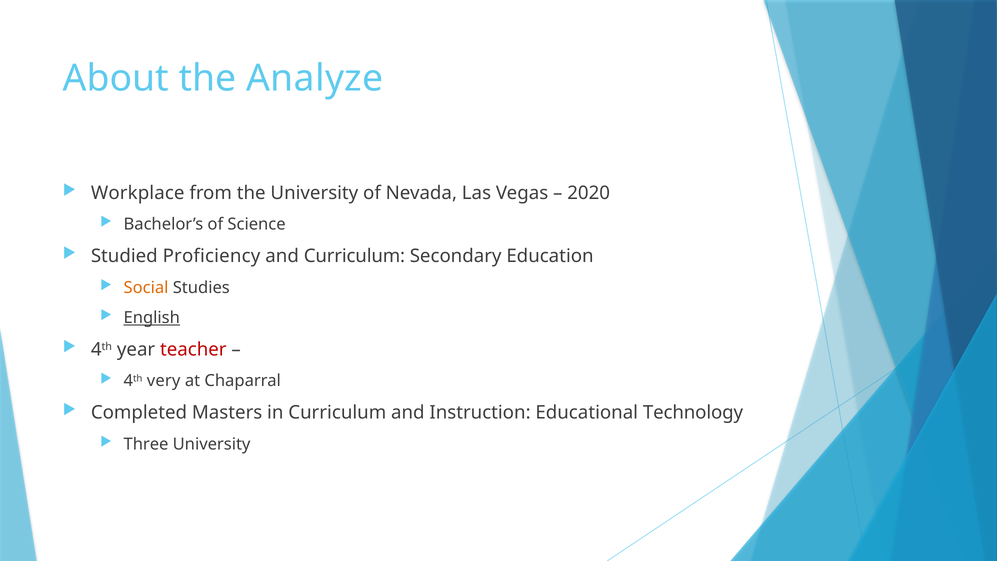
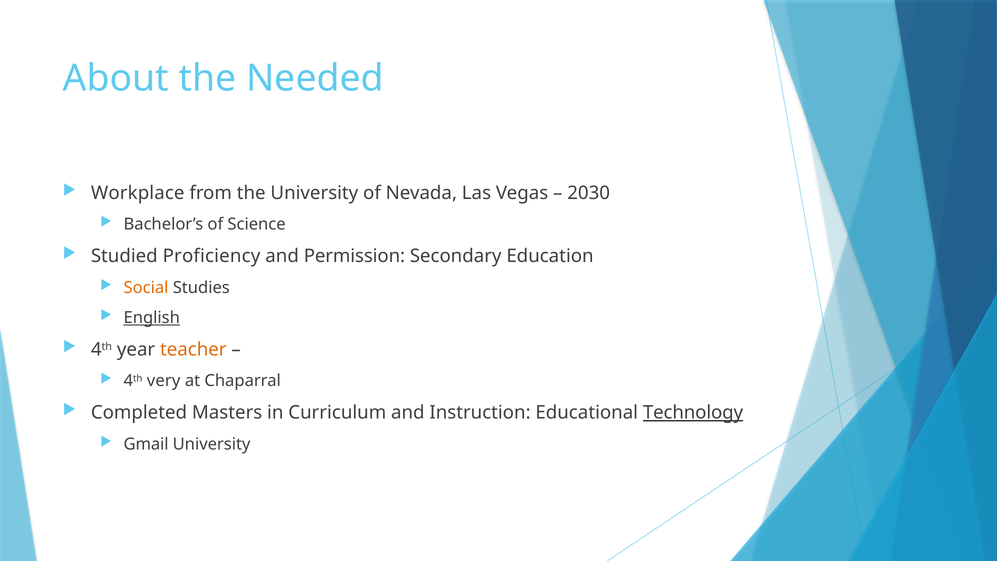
Analyze: Analyze -> Needed
2020: 2020 -> 2030
and Curriculum: Curriculum -> Permission
teacher colour: red -> orange
Technology underline: none -> present
Three: Three -> Gmail
